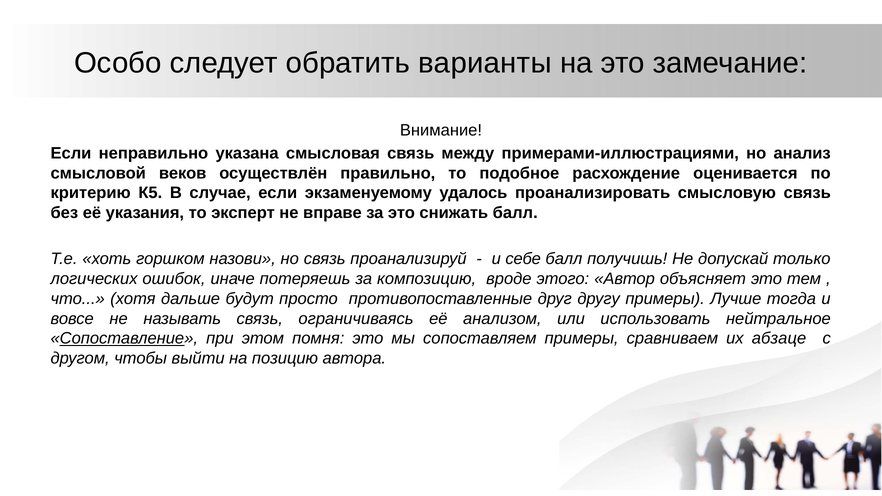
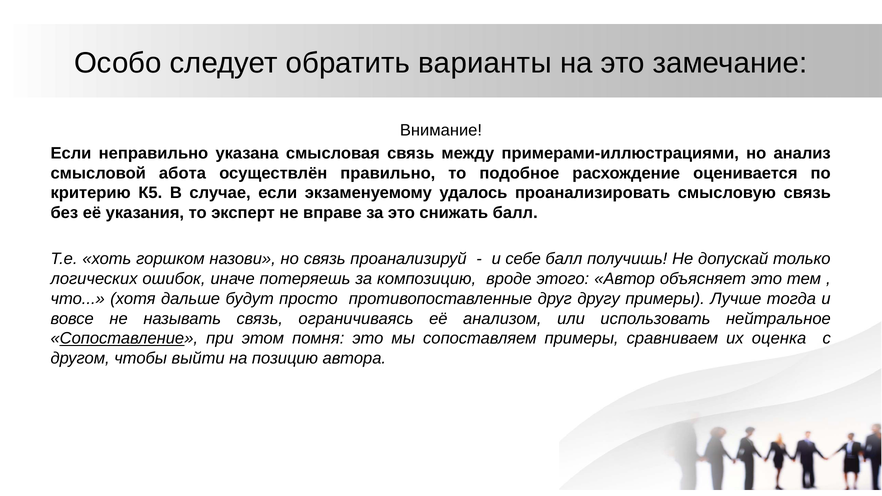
веков: веков -> абота
абзаце: абзаце -> оценка
